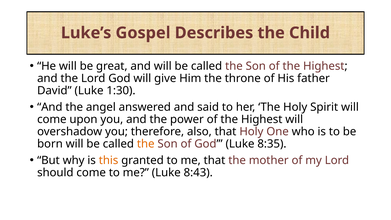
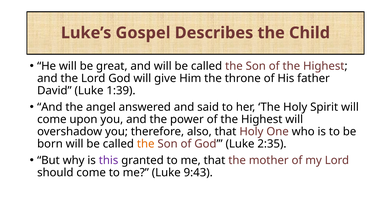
1:30: 1:30 -> 1:39
8:35: 8:35 -> 2:35
this colour: orange -> purple
8:43: 8:43 -> 9:43
